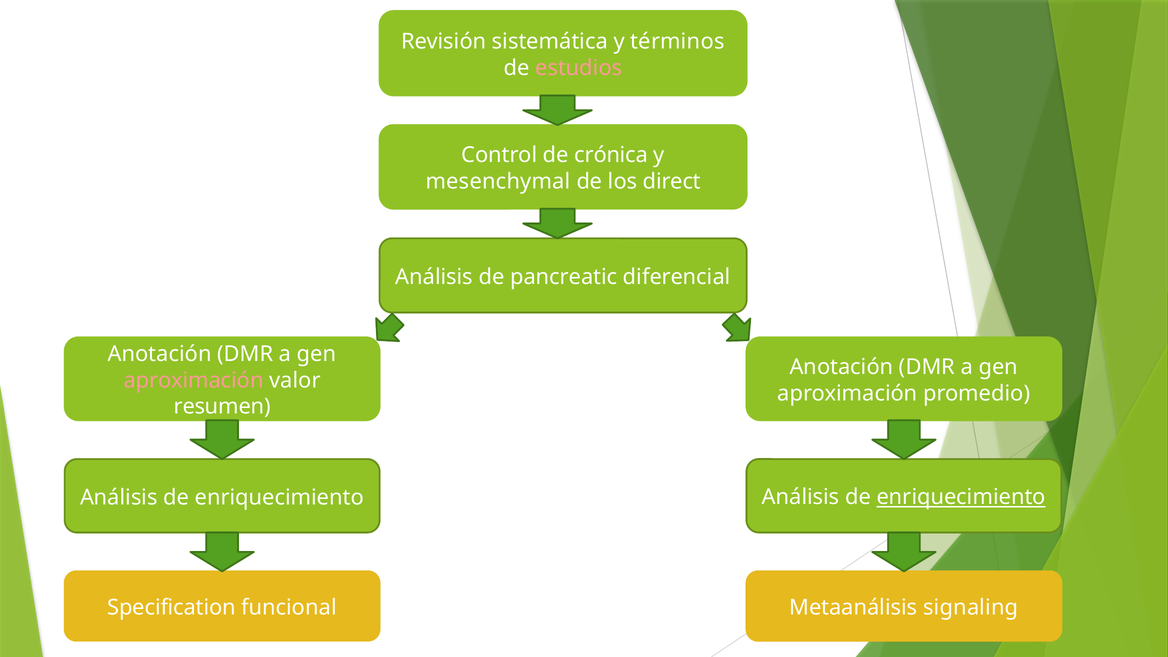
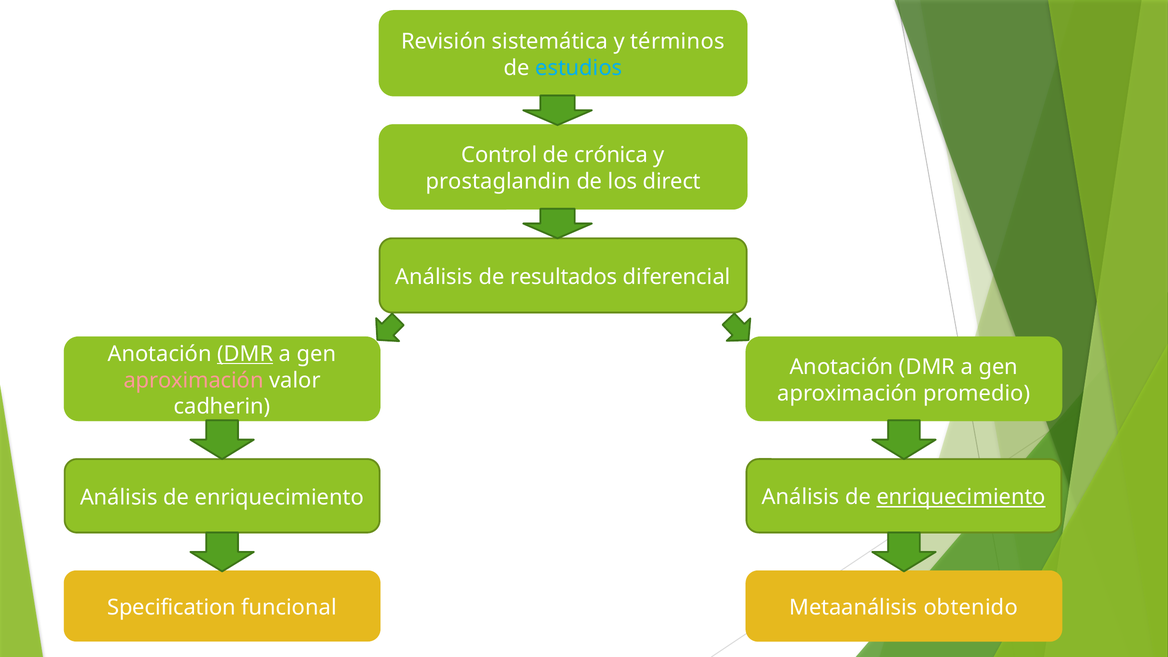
estudios colour: pink -> light blue
mesenchymal: mesenchymal -> prostaglandin
pancreatic: pancreatic -> resultados
DMR at (245, 354) underline: none -> present
resumen: resumen -> cadherin
signaling: signaling -> obtenido
